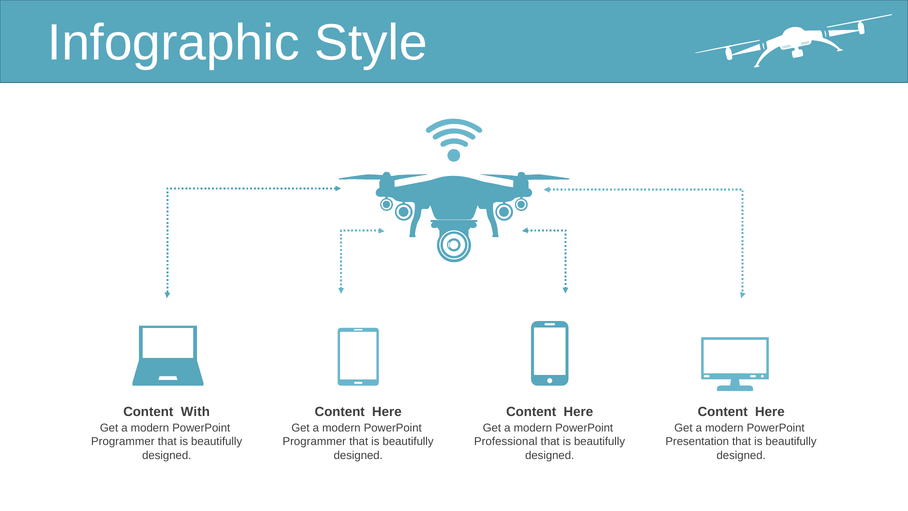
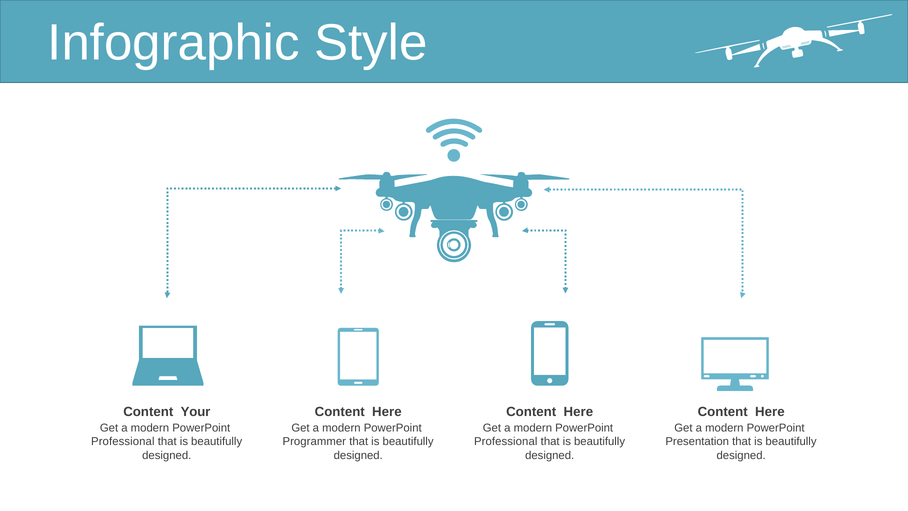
With: With -> Your
Programmer at (123, 441): Programmer -> Professional
